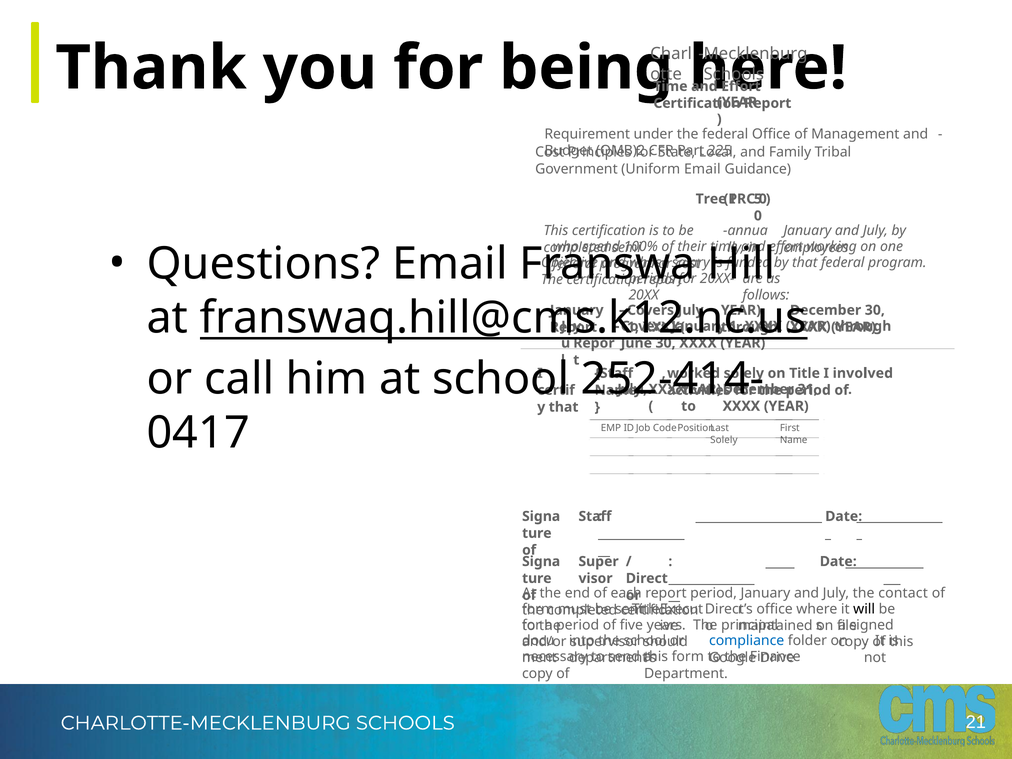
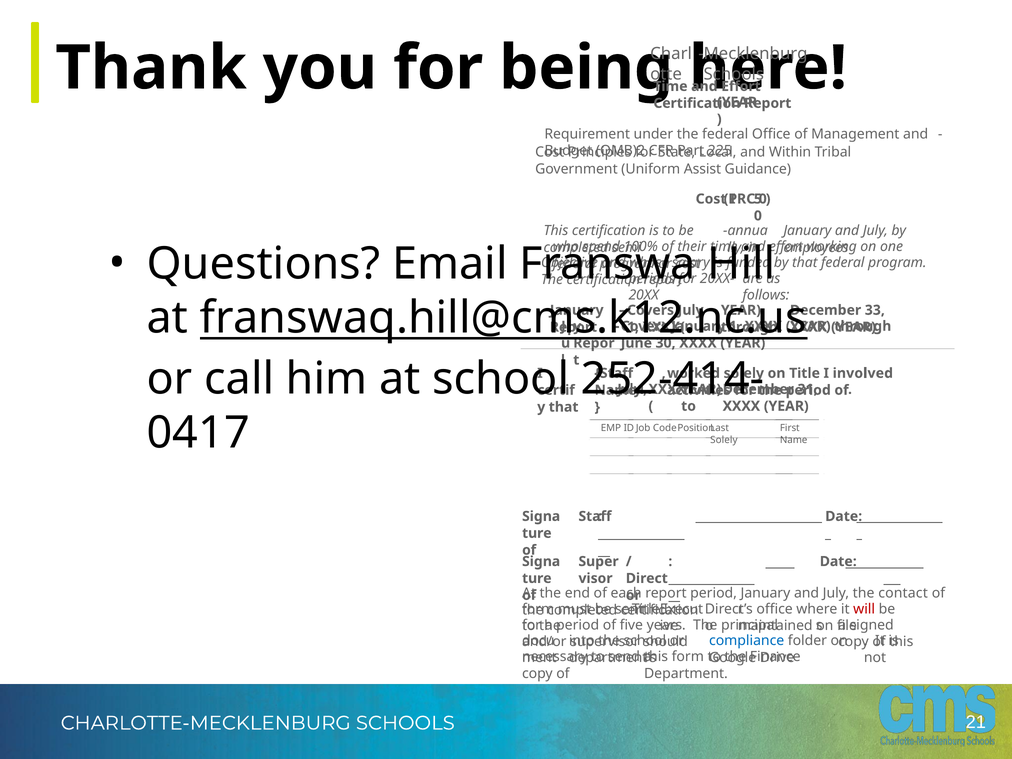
Family: Family -> Within
Uniform Email: Email -> Assist
Tree at (711, 199): Tree -> Cost
December 30: 30 -> 33
will colour: black -> red
